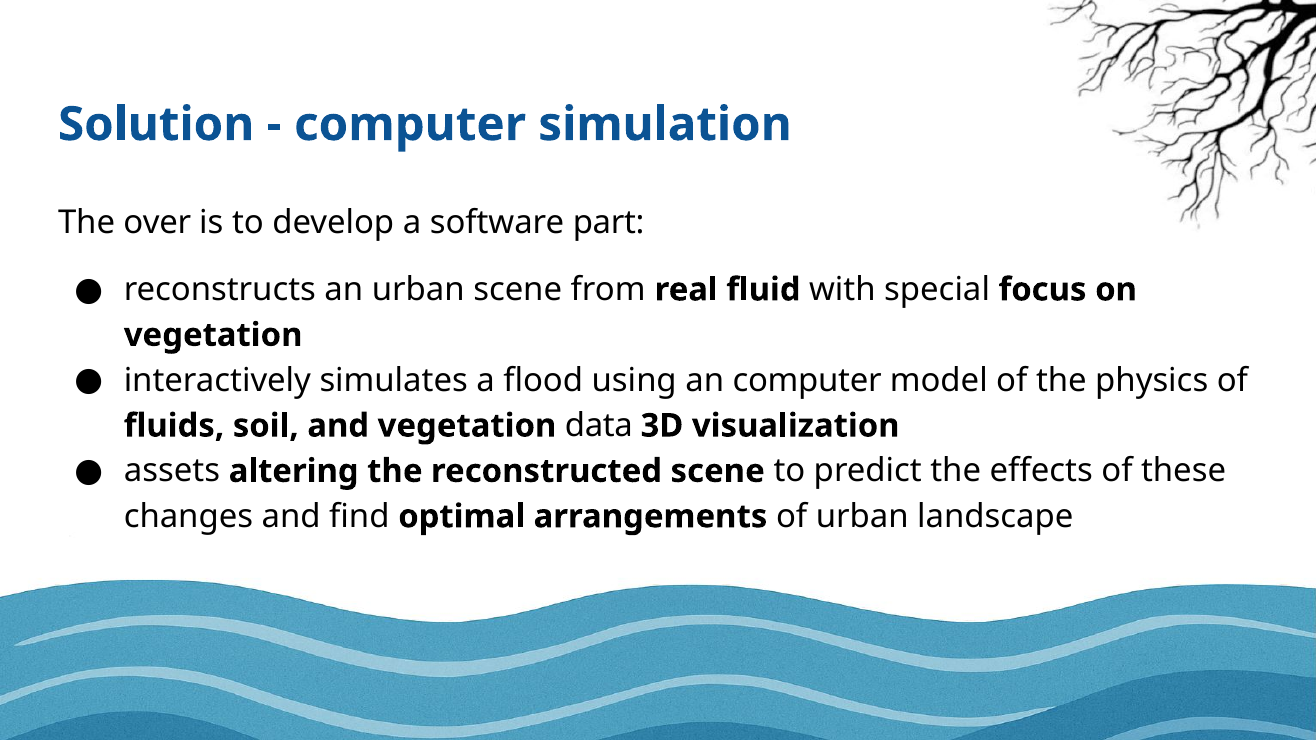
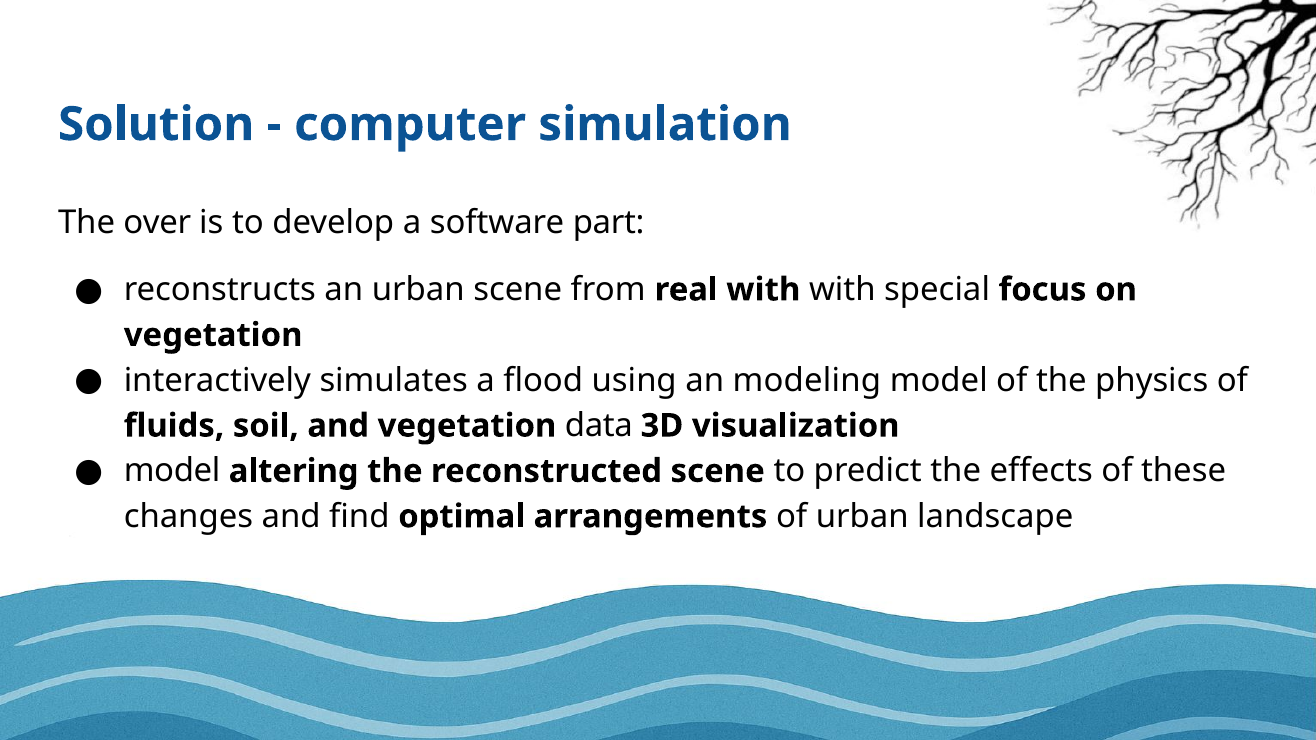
real fluid: fluid -> with
an computer: computer -> modeling
assets at (172, 471): assets -> model
